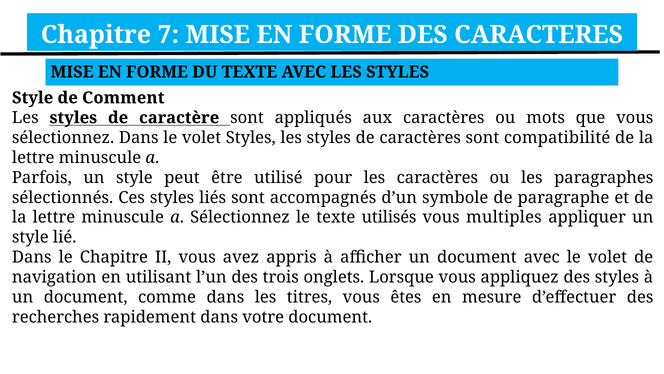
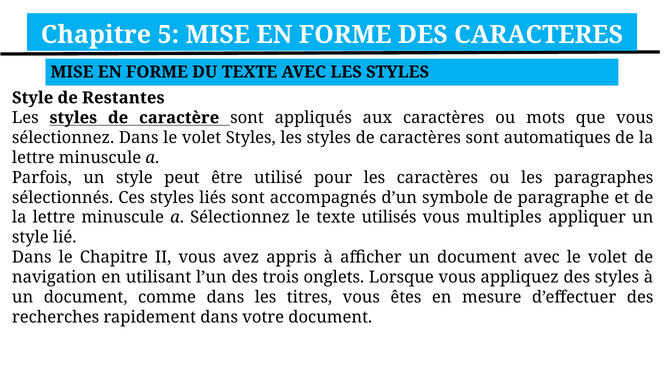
7: 7 -> 5
Comment: Comment -> Restantes
compatibilité: compatibilité -> automatiques
